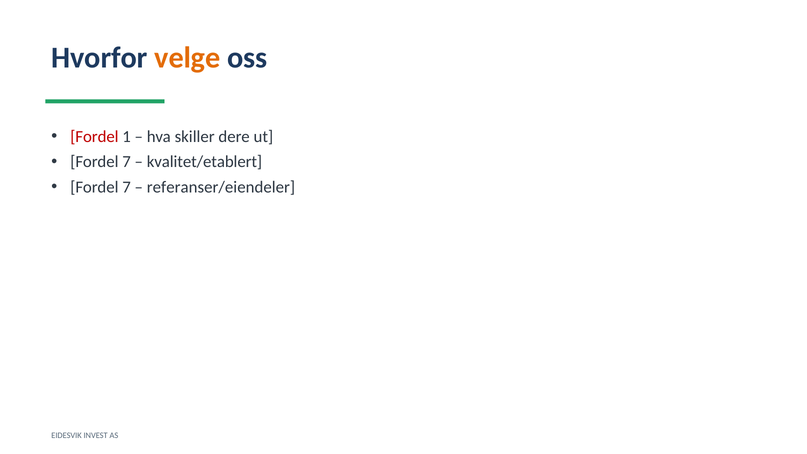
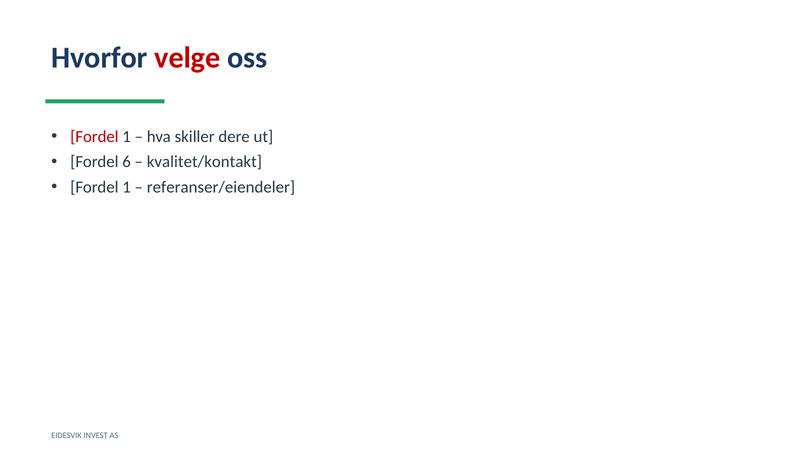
velge colour: orange -> red
7 at (127, 162): 7 -> 6
kvalitet/etablert: kvalitet/etablert -> kvalitet/kontakt
7 at (127, 187): 7 -> 1
